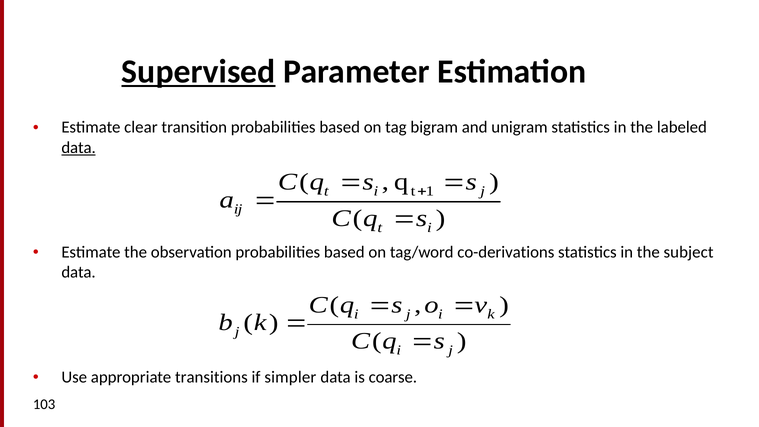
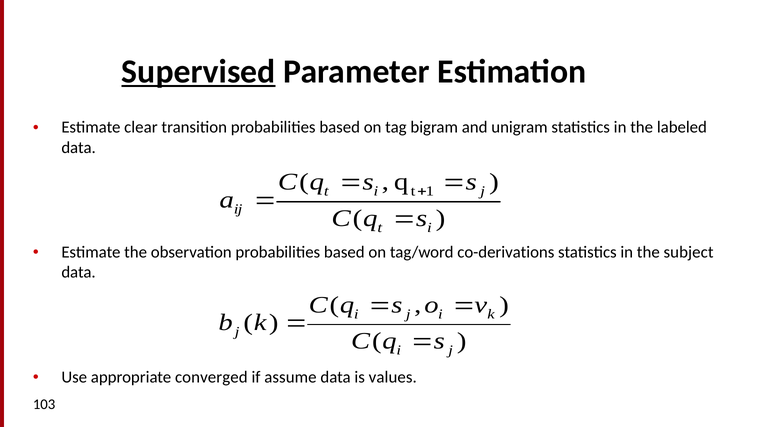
data at (79, 148) underline: present -> none
transitions: transitions -> converged
simpler: simpler -> assume
coarse: coarse -> values
